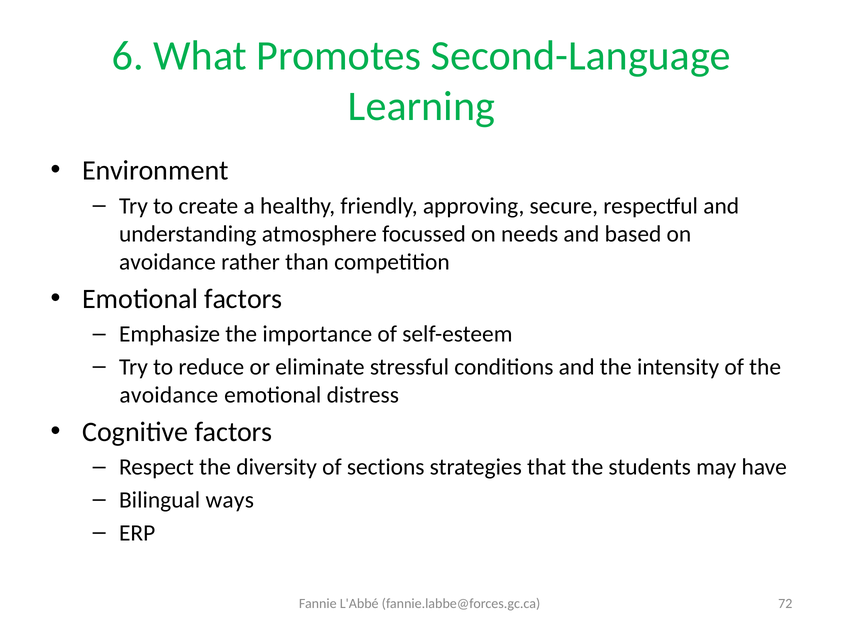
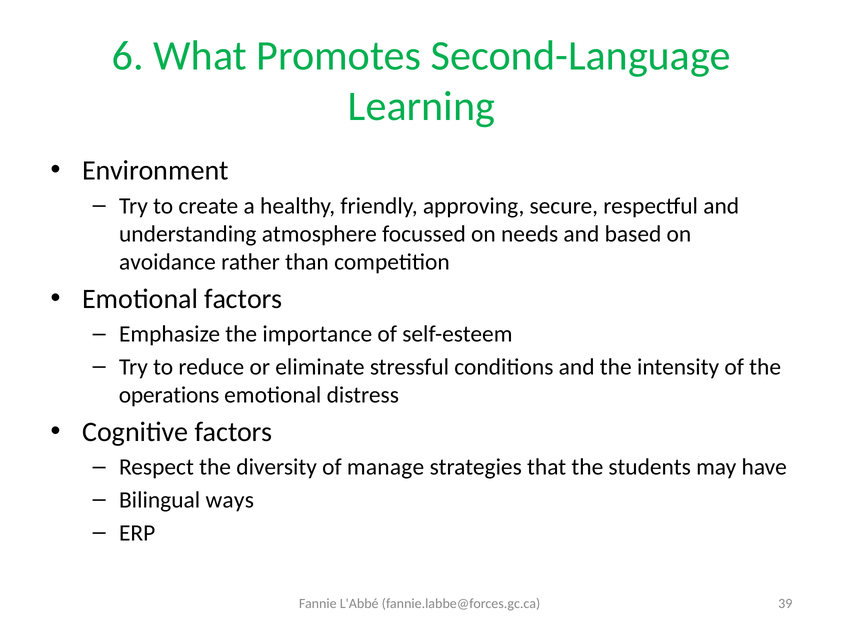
avoidance at (169, 395): avoidance -> operations
sections: sections -> manage
72: 72 -> 39
